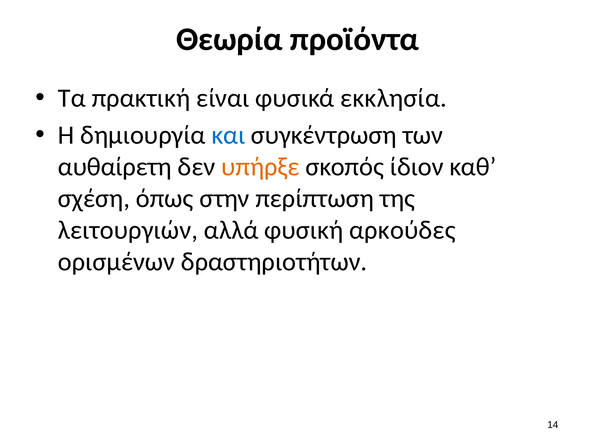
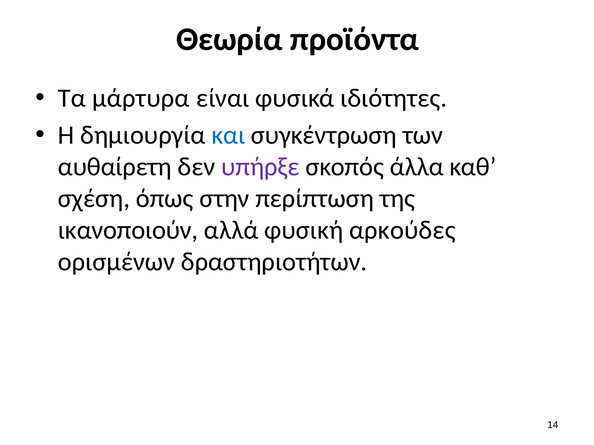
πρακτική: πρακτική -> μάρτυρα
εκκλησία: εκκλησία -> ιδιότητες
υπήρξε colour: orange -> purple
ίδιον: ίδιον -> άλλα
λειτουργιών: λειτουργιών -> ικανοποιούν
